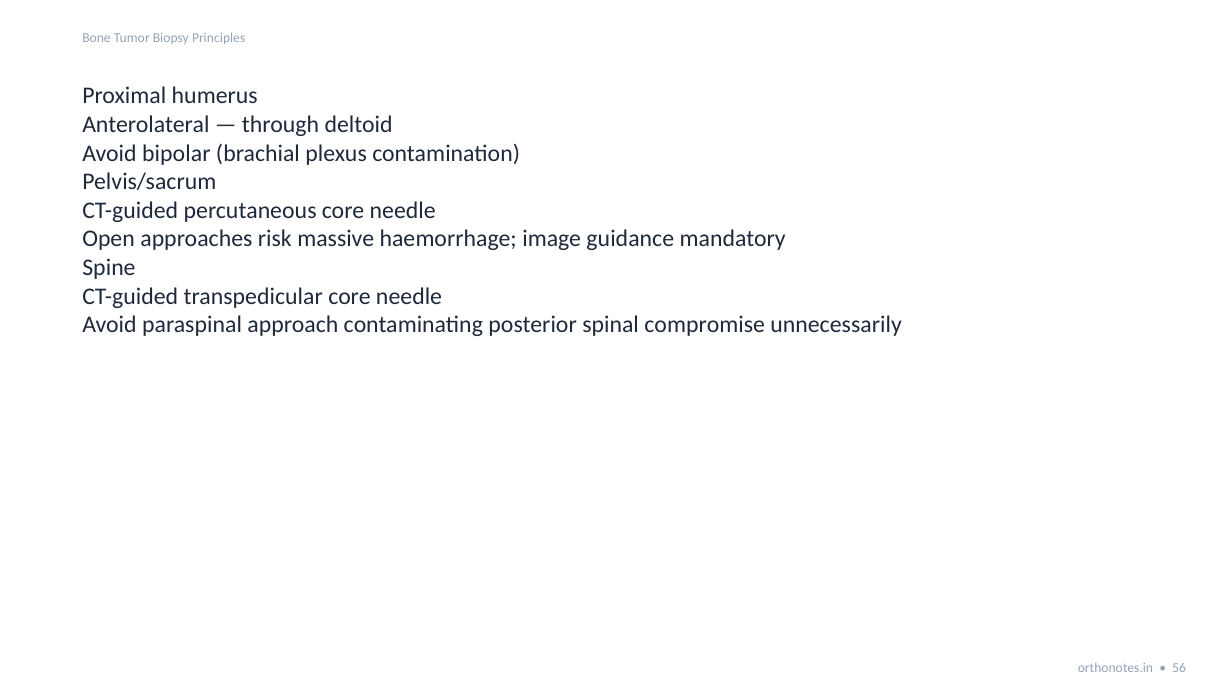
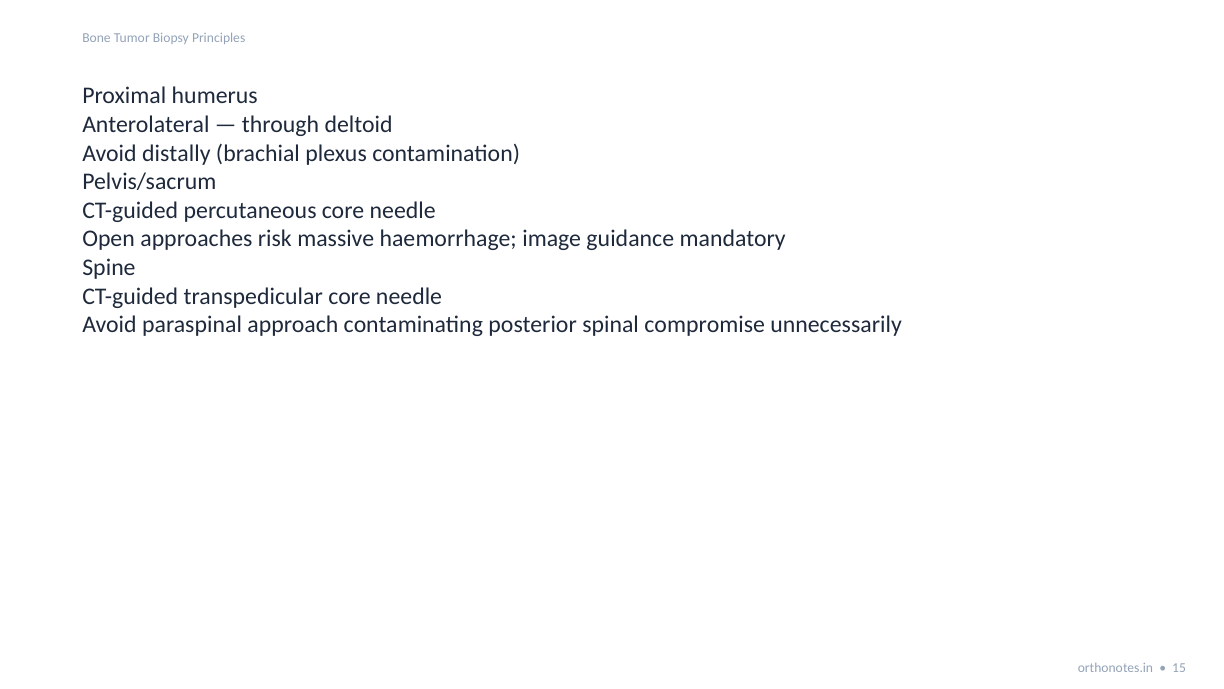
bipolar: bipolar -> distally
56: 56 -> 15
